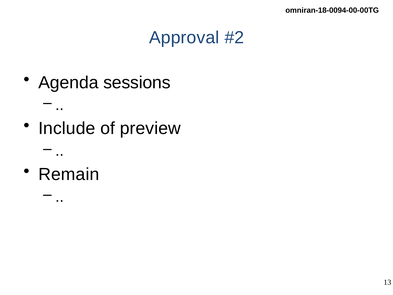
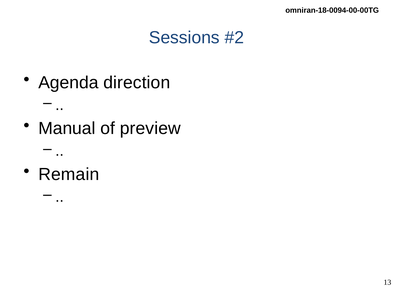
Approval: Approval -> Sessions
sessions: sessions -> direction
Include: Include -> Manual
